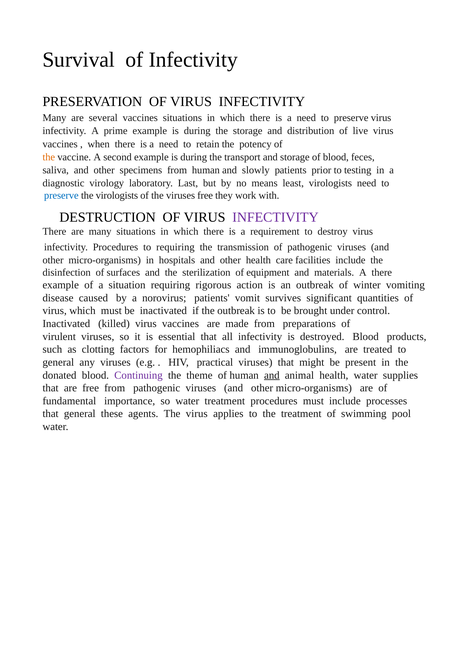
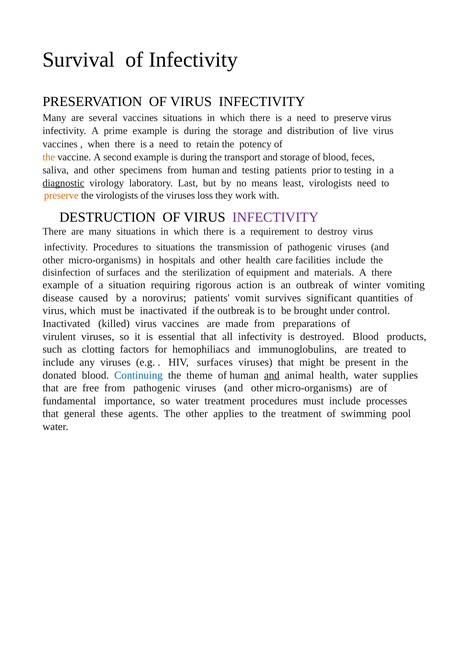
and slowly: slowly -> testing
diagnostic underline: none -> present
preserve at (61, 195) colour: blue -> orange
viruses free: free -> loss
to requiring: requiring -> situations
general at (58, 362): general -> include
HIV practical: practical -> surfaces
Continuing colour: purple -> blue
The virus: virus -> other
